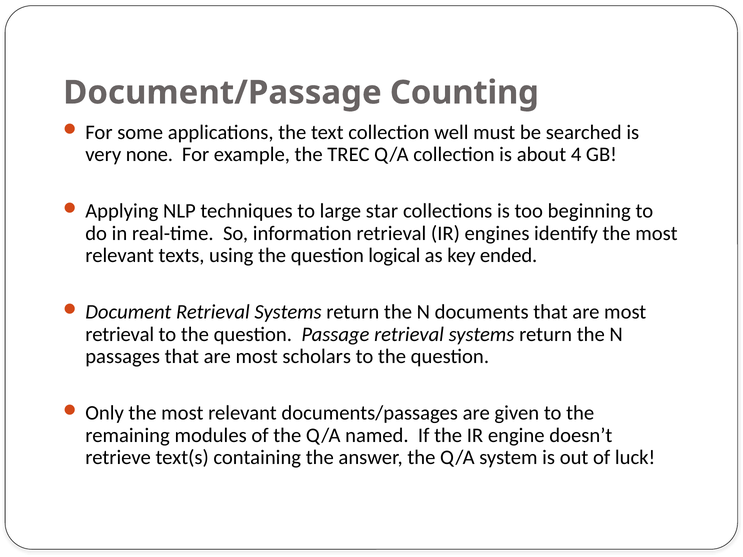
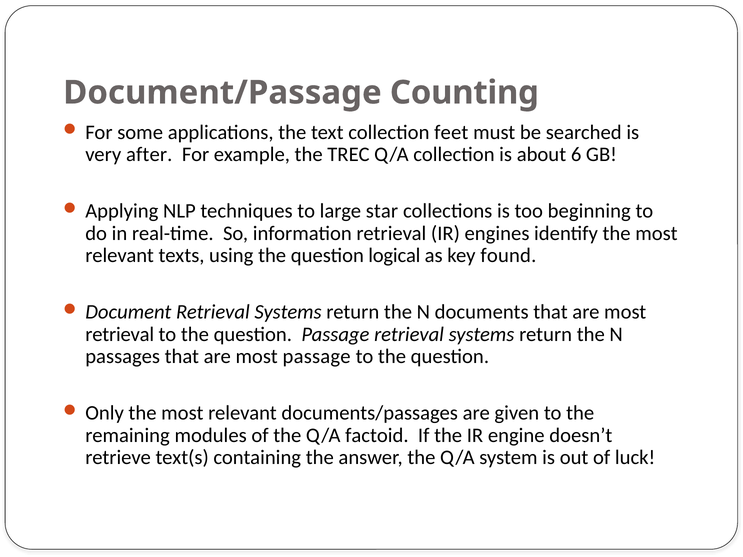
well: well -> feet
none: none -> after
4: 4 -> 6
ended: ended -> found
most scholars: scholars -> passage
named: named -> factoid
